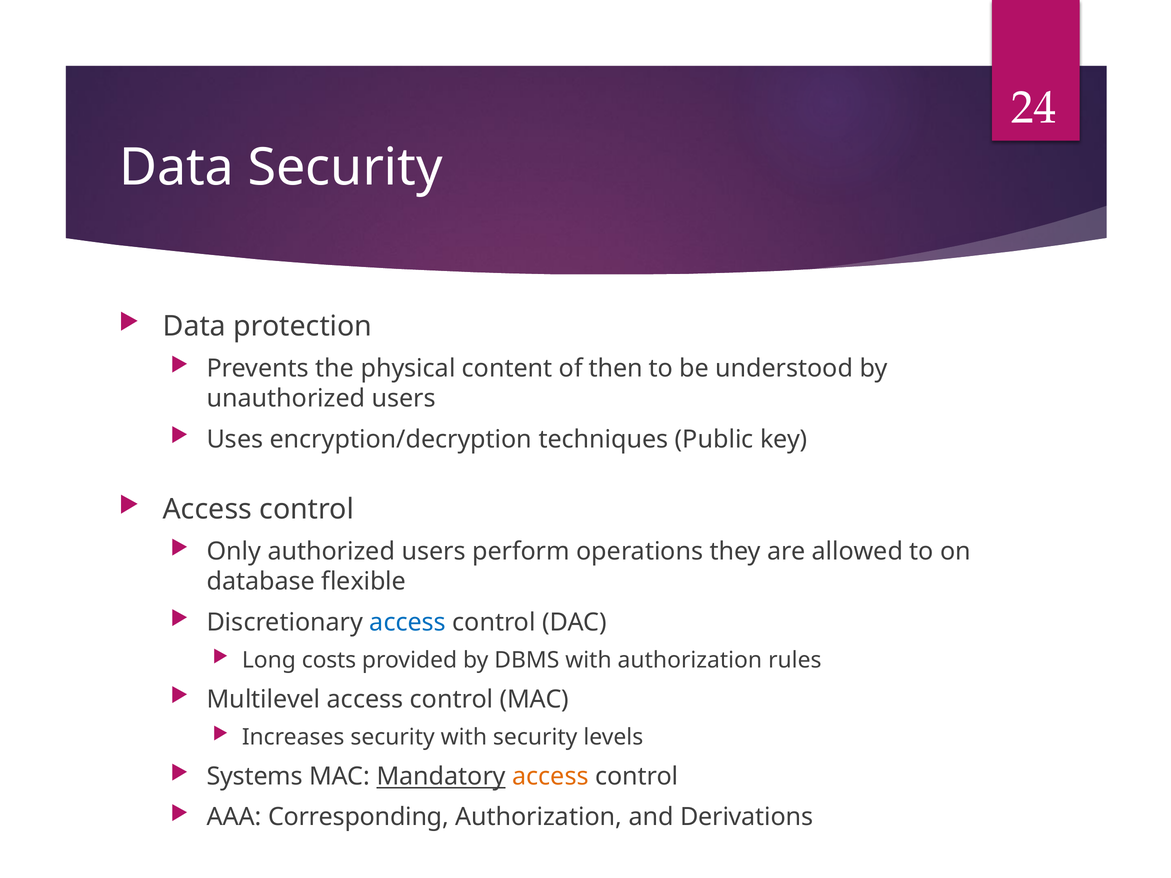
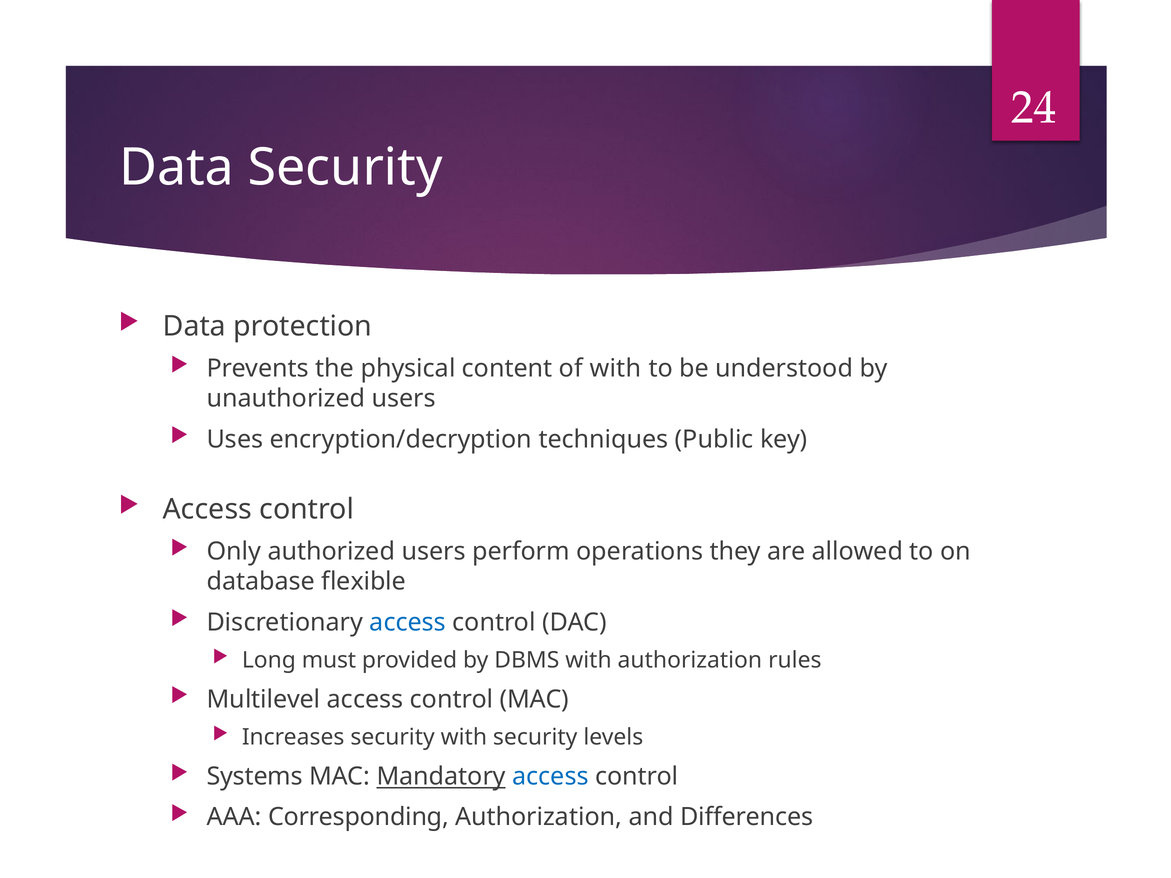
of then: then -> with
costs: costs -> must
access at (550, 777) colour: orange -> blue
Derivations: Derivations -> Differences
